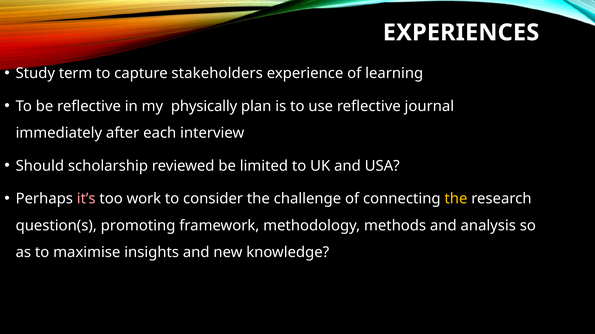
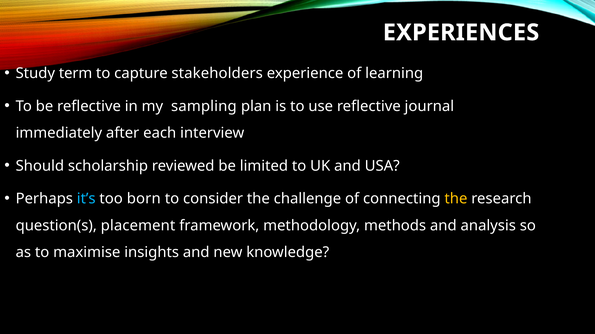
physically: physically -> sampling
it’s colour: pink -> light blue
work: work -> born
promoting: promoting -> placement
